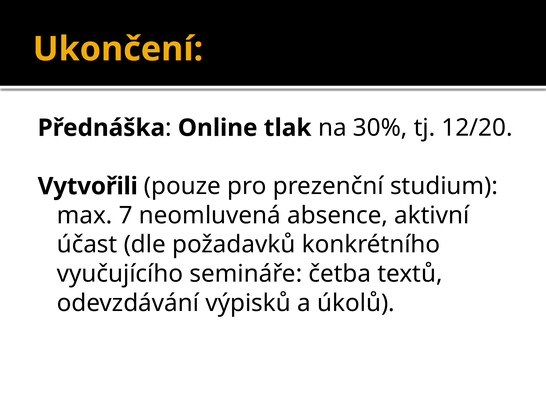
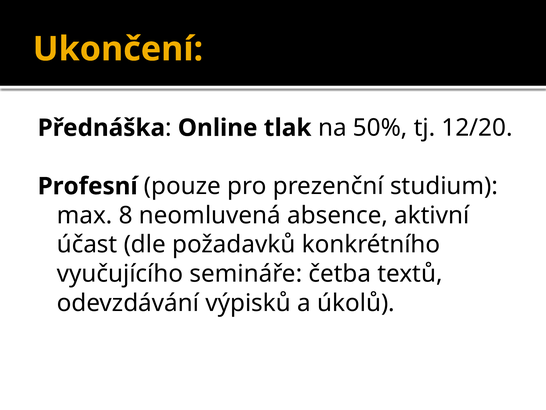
30%: 30% -> 50%
Vytvořili: Vytvořili -> Profesní
7: 7 -> 8
